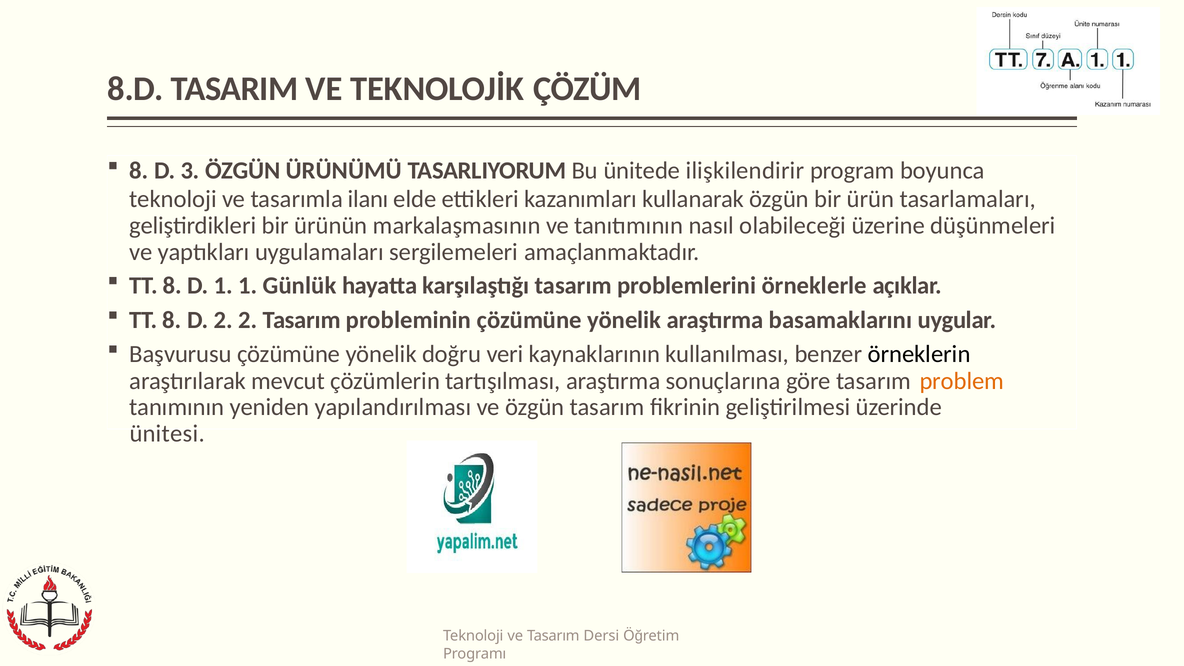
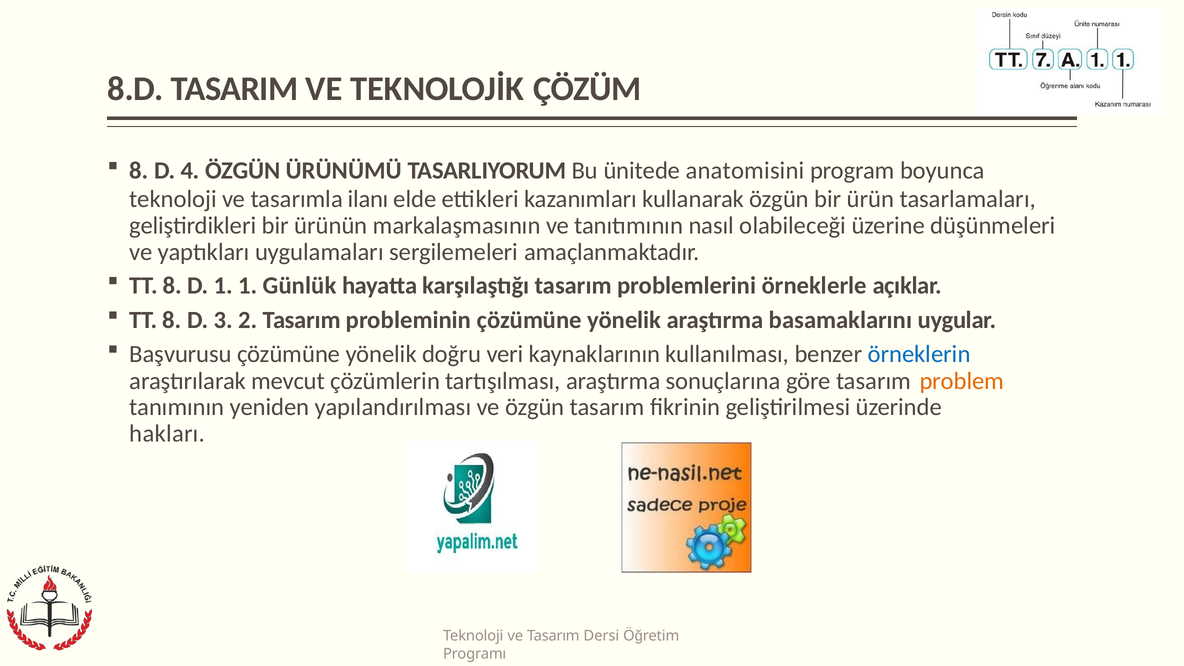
3: 3 -> 4
ilişkilendirir: ilişkilendirir -> anatomisini
D 2: 2 -> 3
örneklerin colour: black -> blue
ünitesi: ünitesi -> hakları
